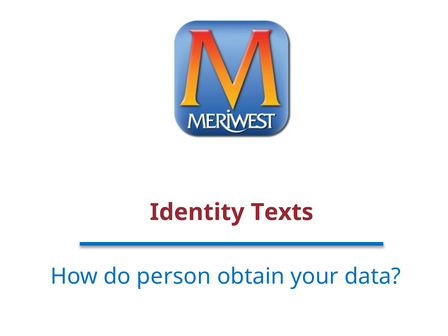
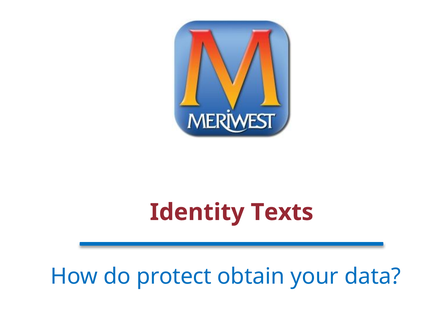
person: person -> protect
